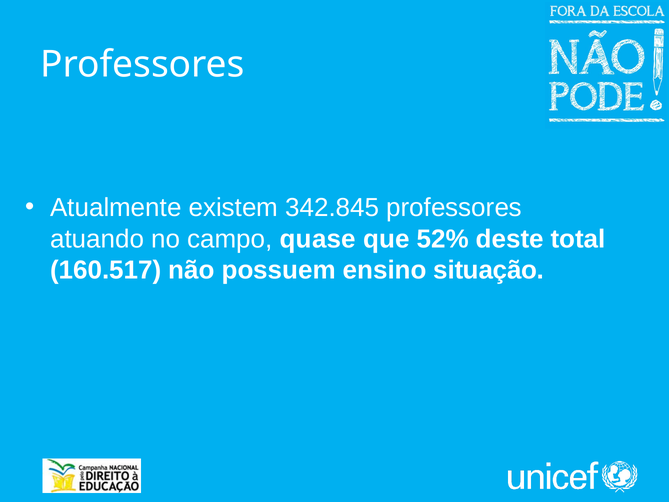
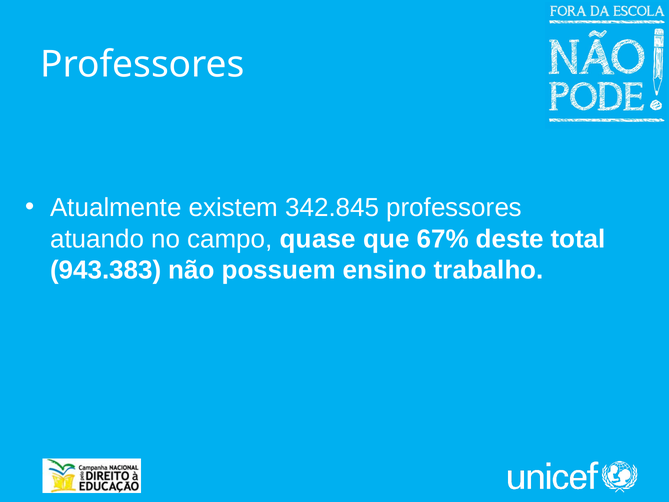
52%: 52% -> 67%
160.517: 160.517 -> 943.383
situação: situação -> trabalho
